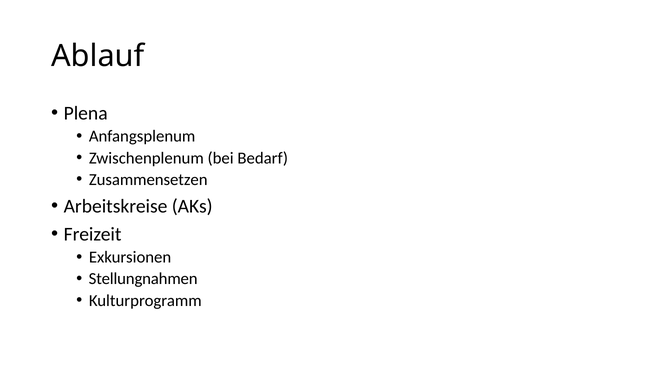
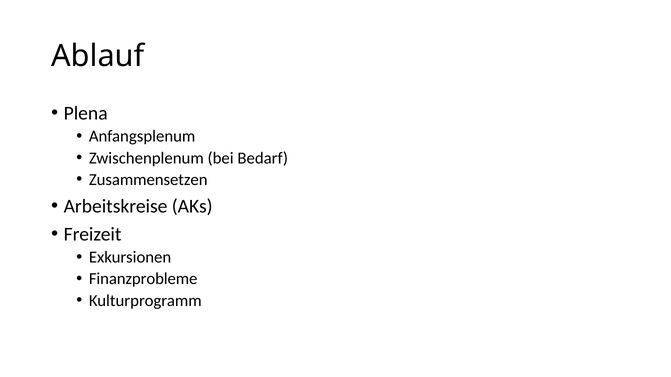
Stellungnahmen: Stellungnahmen -> Finanzprobleme
